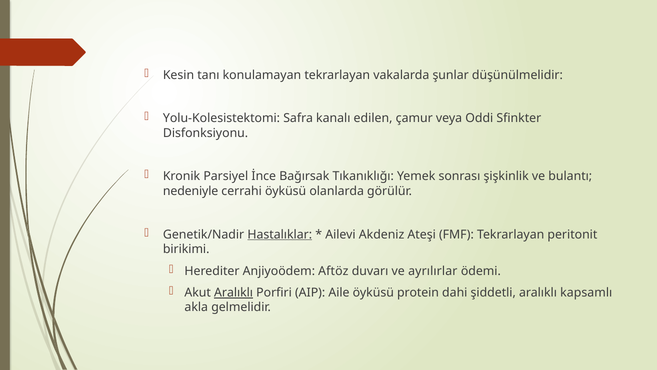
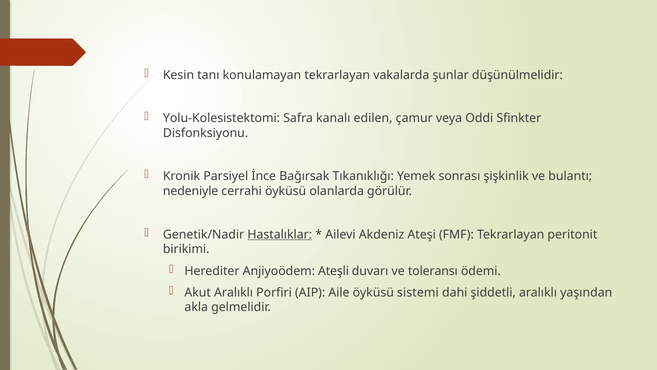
Aftöz: Aftöz -> Ateşli
ayrılırlar: ayrılırlar -> toleransı
Aralıklı at (234, 292) underline: present -> none
protein: protein -> sistemi
kapsamlı: kapsamlı -> yaşından
